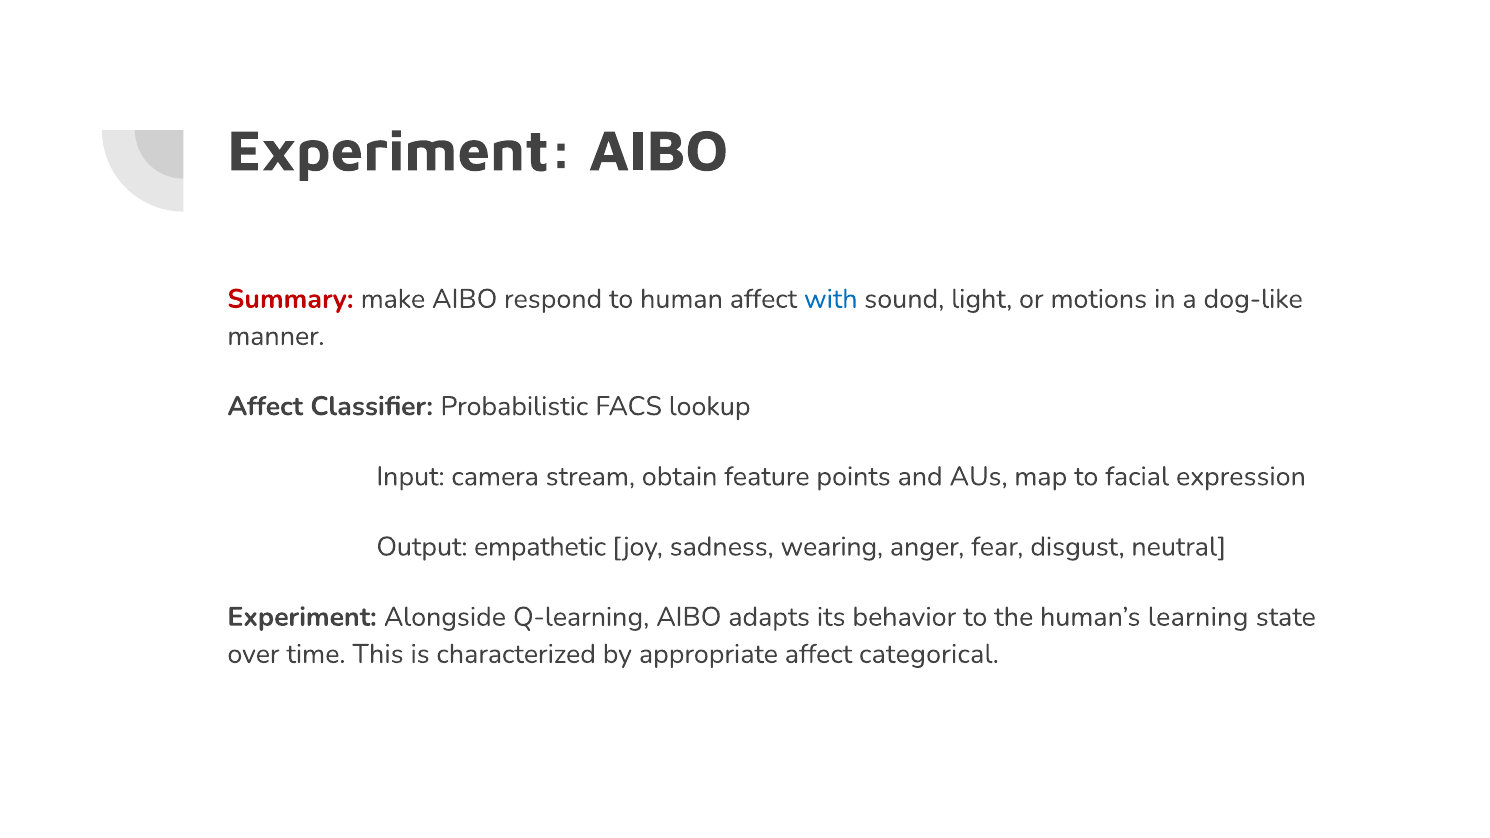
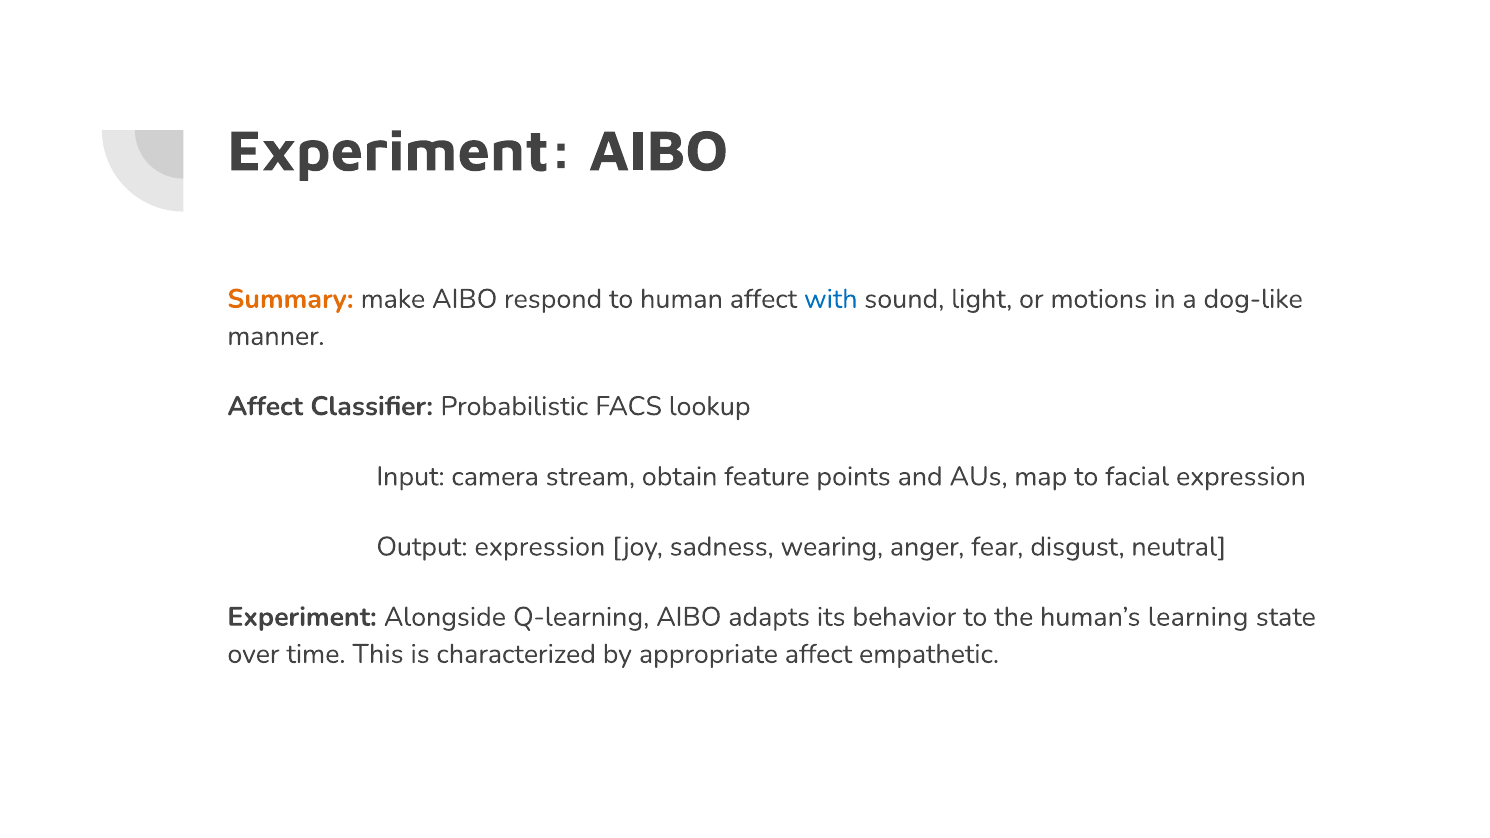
Summary colour: red -> orange
Output empathetic: empathetic -> expression
categorical: categorical -> empathetic
